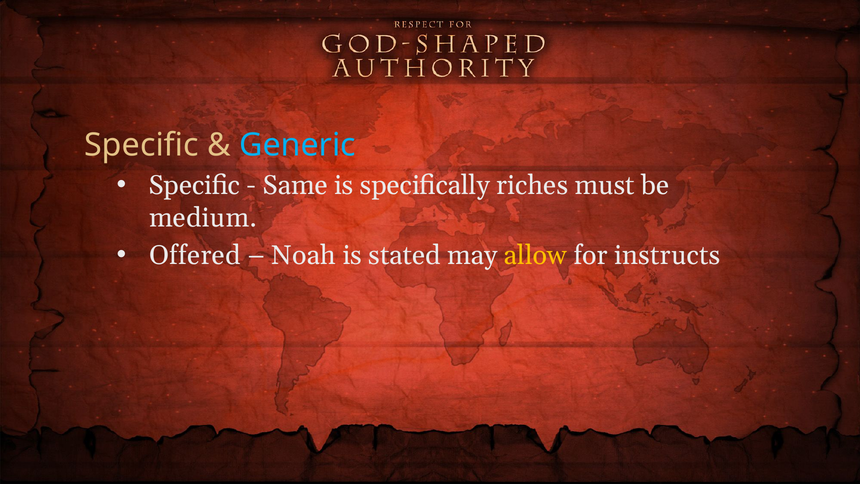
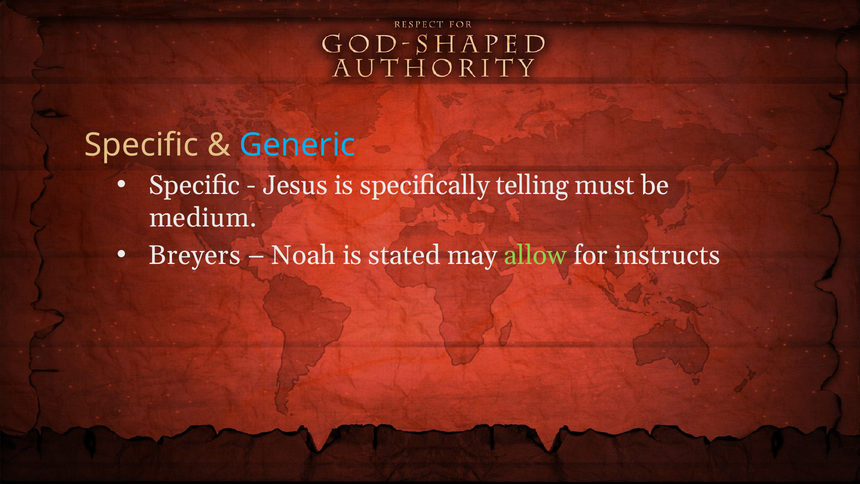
Same: Same -> Jesus
riches: riches -> telling
Offered: Offered -> Breyers
allow colour: yellow -> light green
